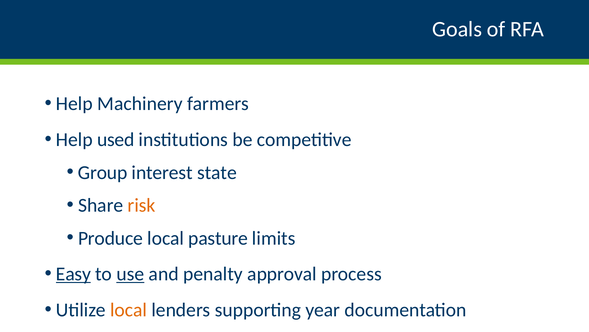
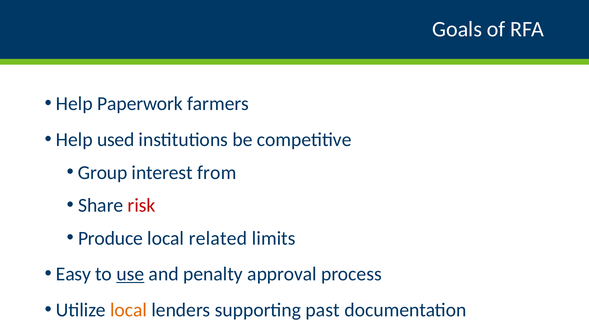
Machinery: Machinery -> Paperwork
state: state -> from
risk colour: orange -> red
pasture: pasture -> related
Easy underline: present -> none
year: year -> past
